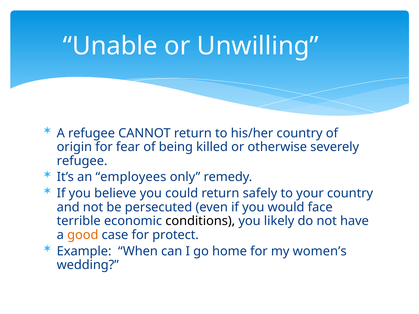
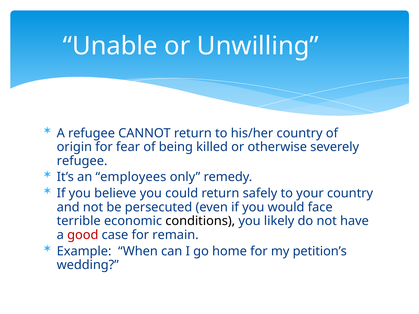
good colour: orange -> red
protect: protect -> remain
women’s: women’s -> petition’s
